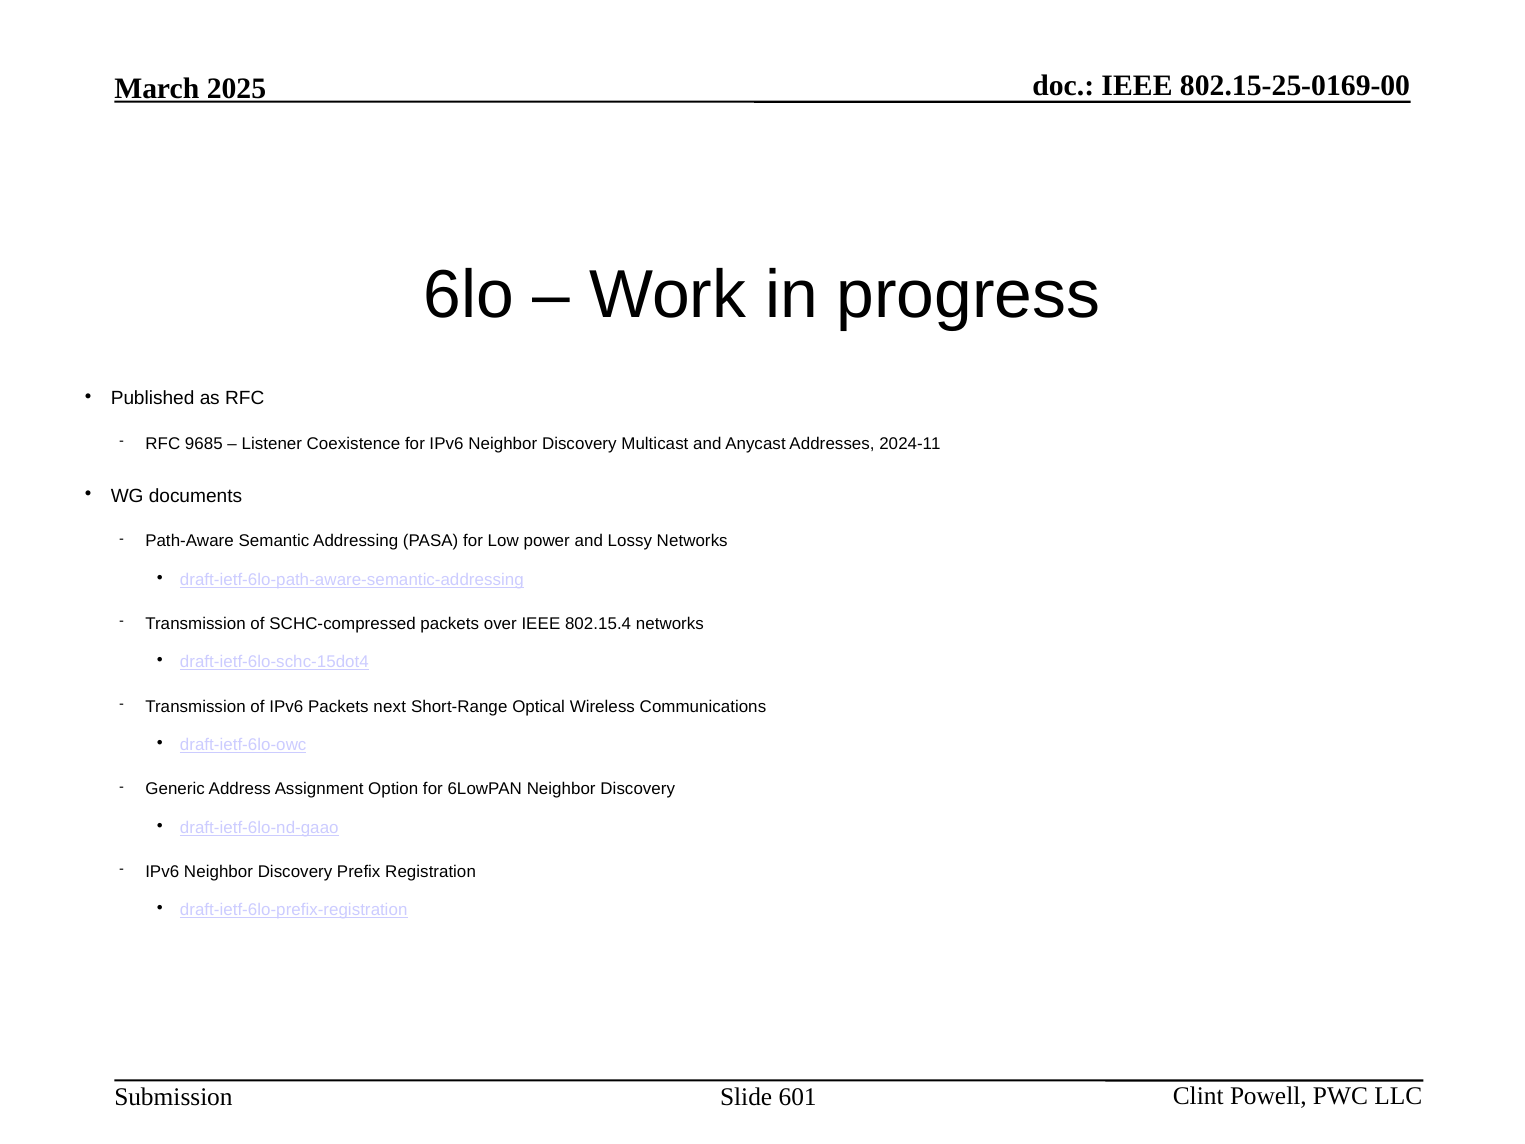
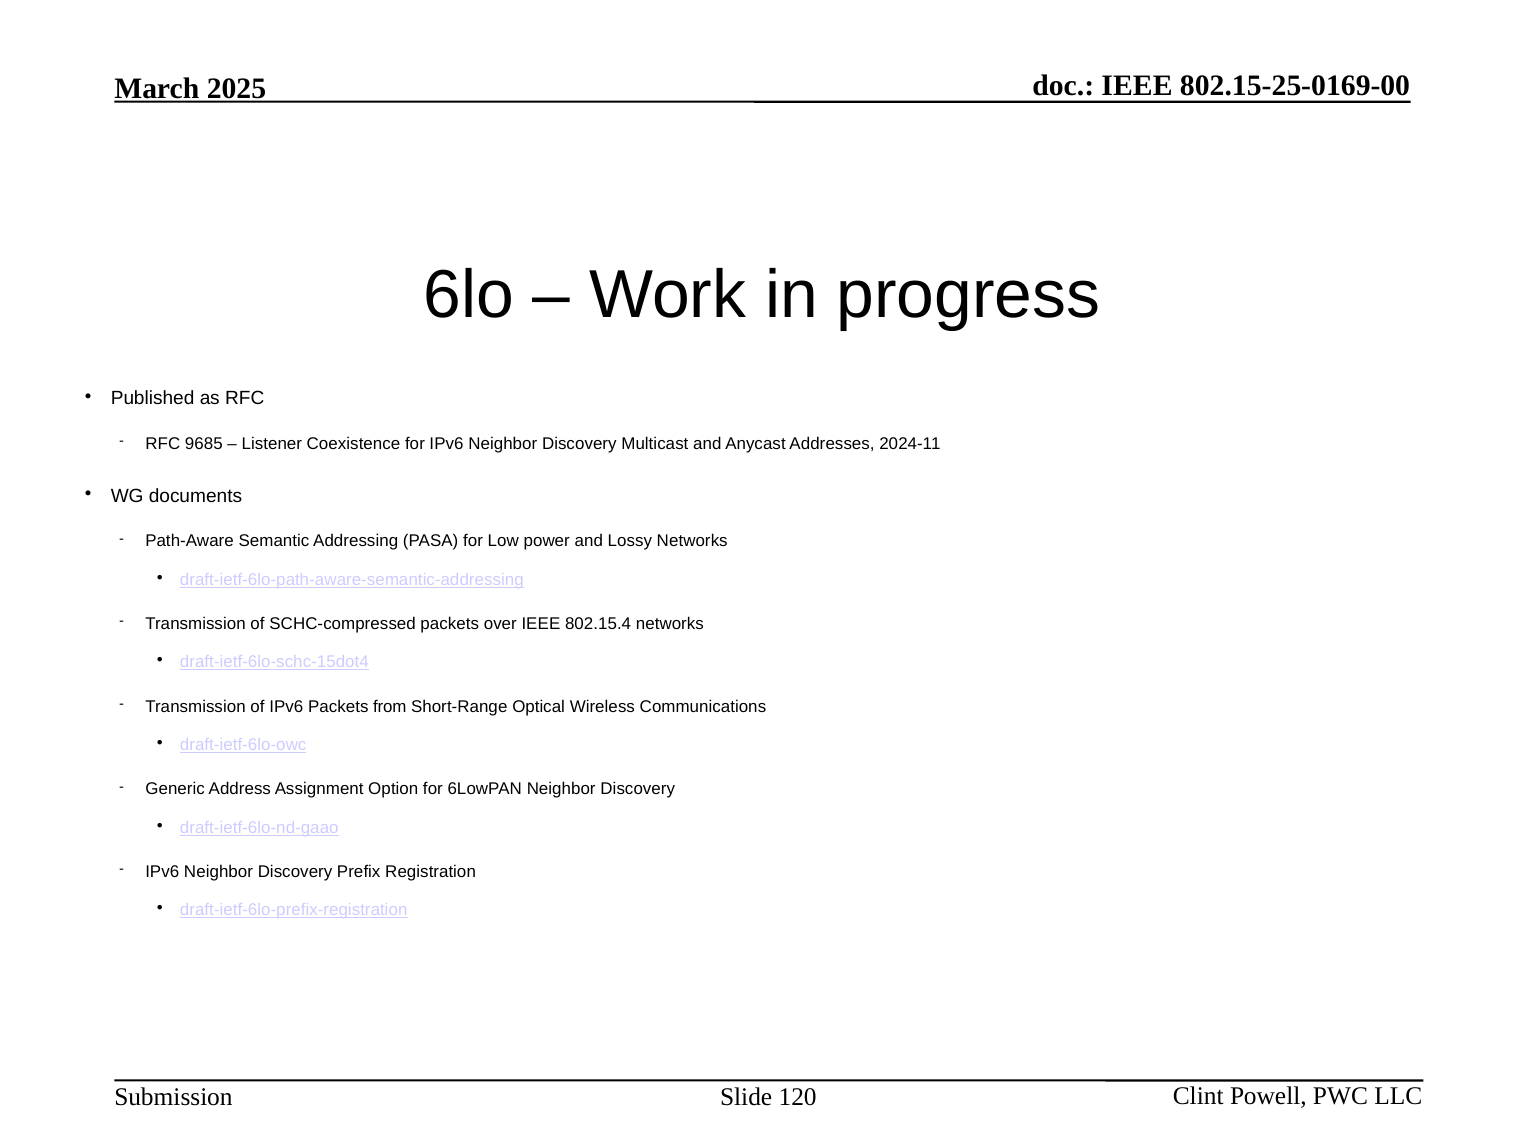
next: next -> from
601: 601 -> 120
